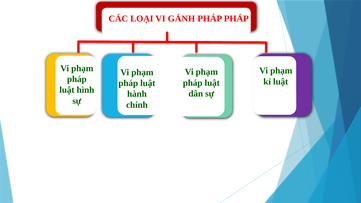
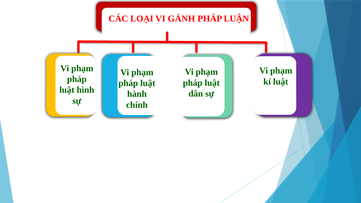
PHÁP PHÁP: PHÁP -> LUẬN
